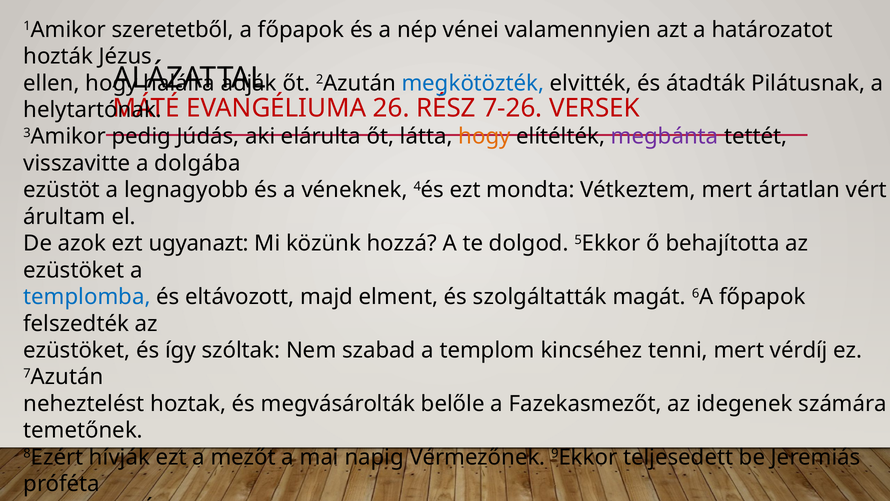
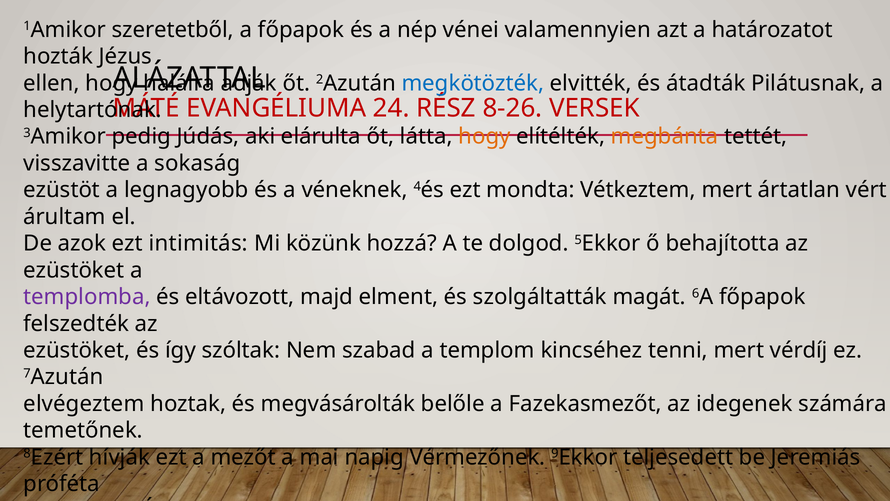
26: 26 -> 24
7-26: 7-26 -> 8-26
megbánta colour: purple -> orange
dolgába: dolgába -> sokaság
ugyanazt: ugyanazt -> intimitás
templomba colour: blue -> purple
neheztelést: neheztelést -> elvégeztem
